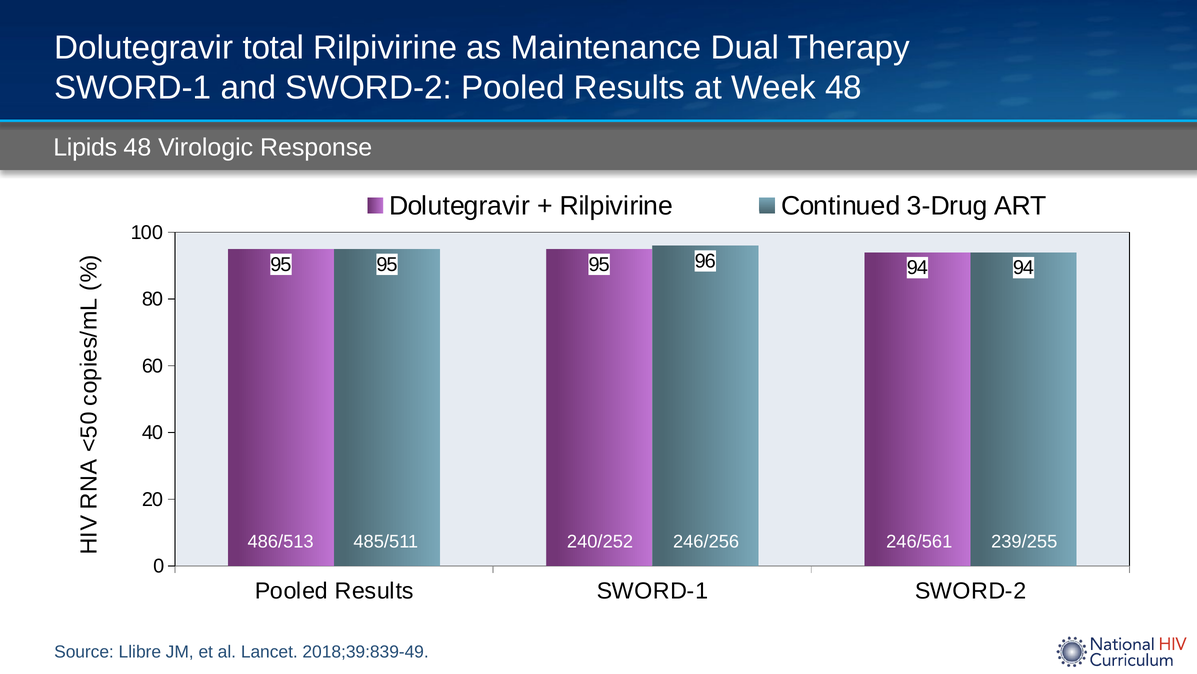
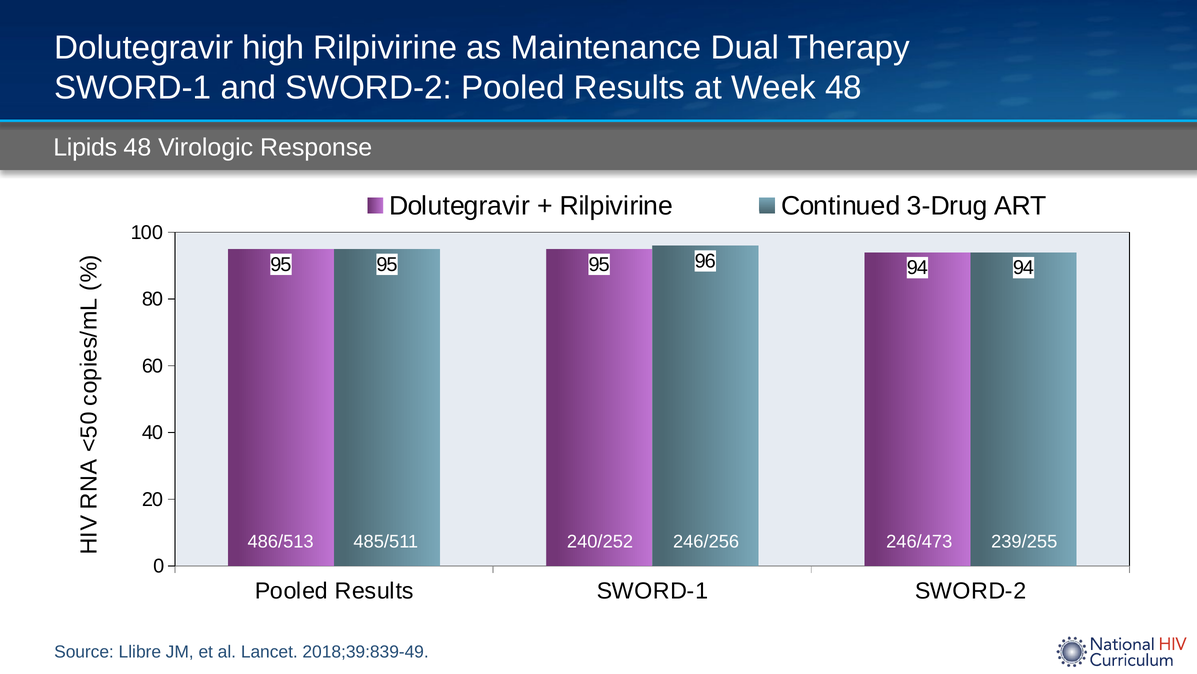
total: total -> high
246/561: 246/561 -> 246/473
